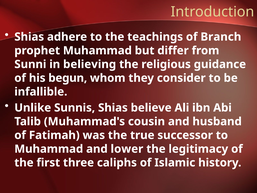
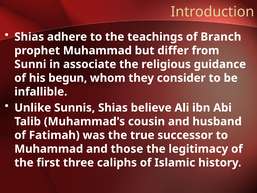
believing: believing -> associate
lower: lower -> those
